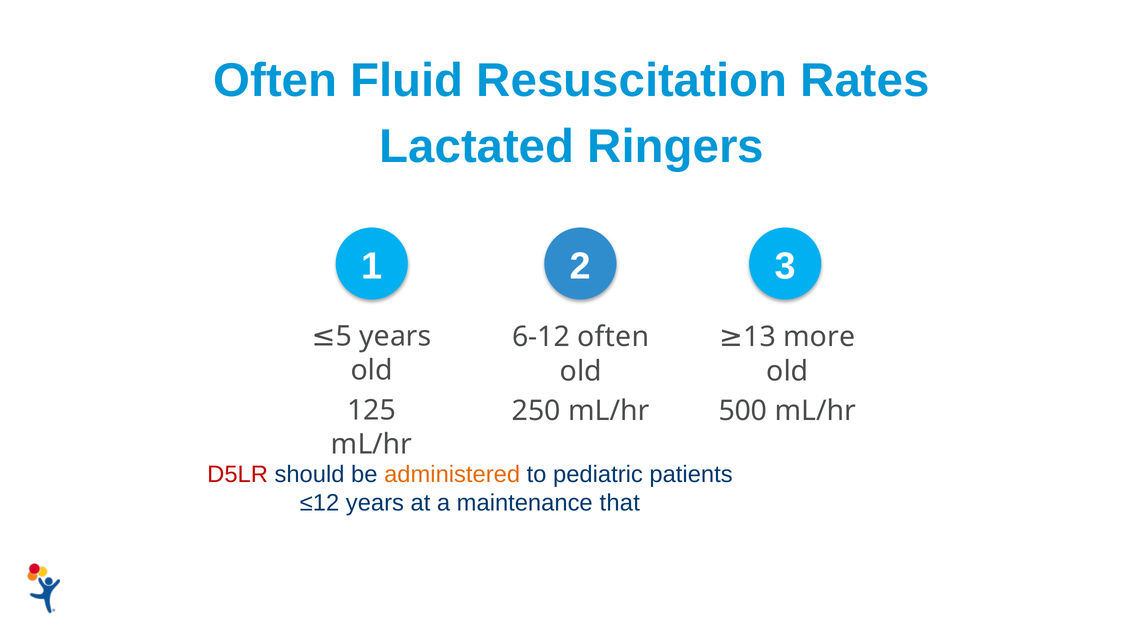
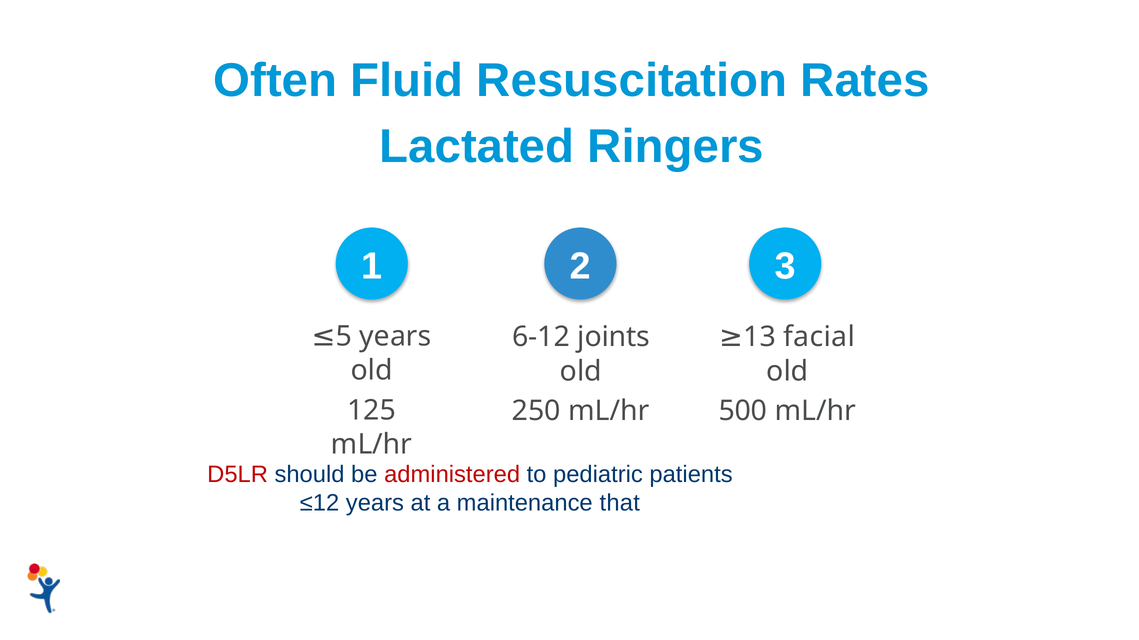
more: more -> facial
6-12 often: often -> joints
administered colour: orange -> red
